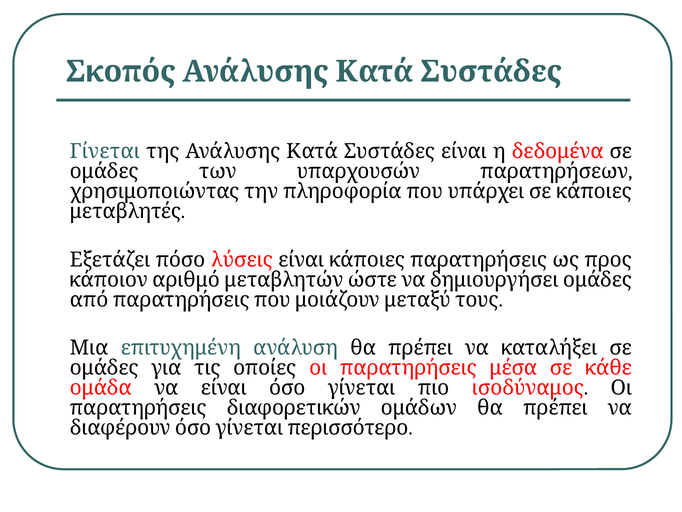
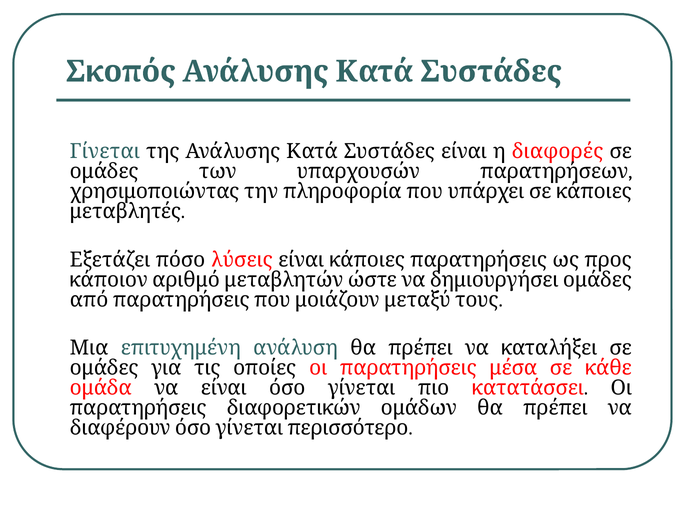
δεδομένα: δεδομένα -> διαφορές
ισοδύναμος: ισοδύναμος -> κατατάσσει
